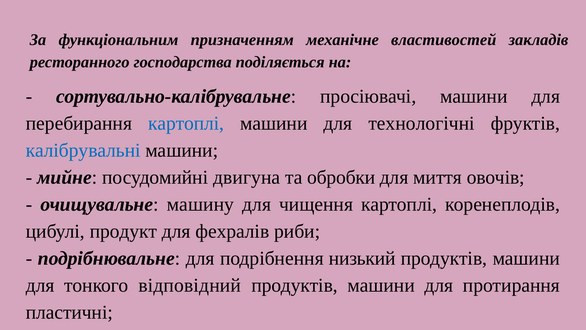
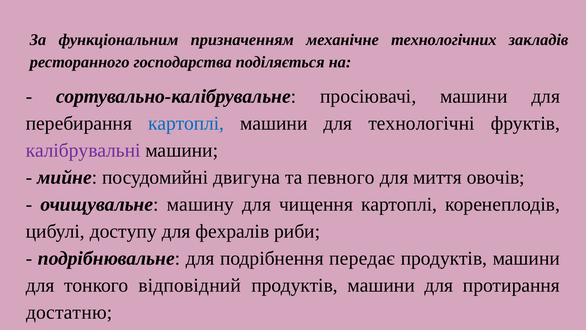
властивостей: властивостей -> технологічних
калібрувальні colour: blue -> purple
обробки: обробки -> певного
продукт: продукт -> доступу
низький: низький -> передає
пластичні: пластичні -> достатню
